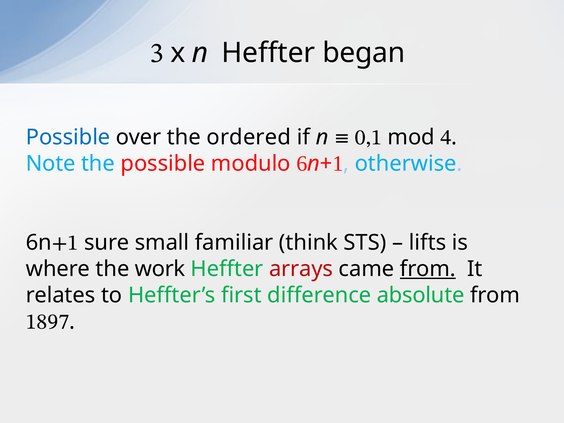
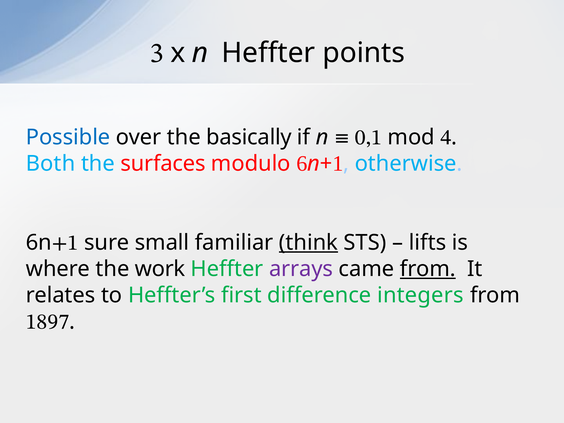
began: began -> points
ordered: ordered -> basically
Note: Note -> Both
the possible: possible -> surfaces
think underline: none -> present
arrays colour: red -> purple
absolute: absolute -> integers
